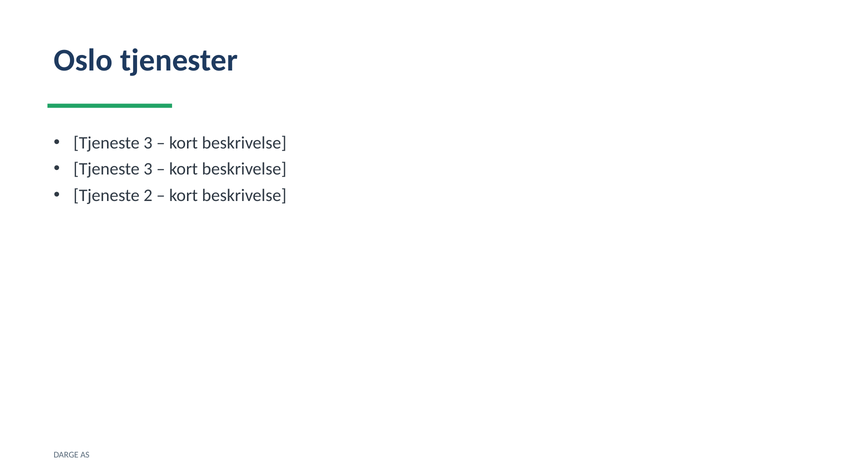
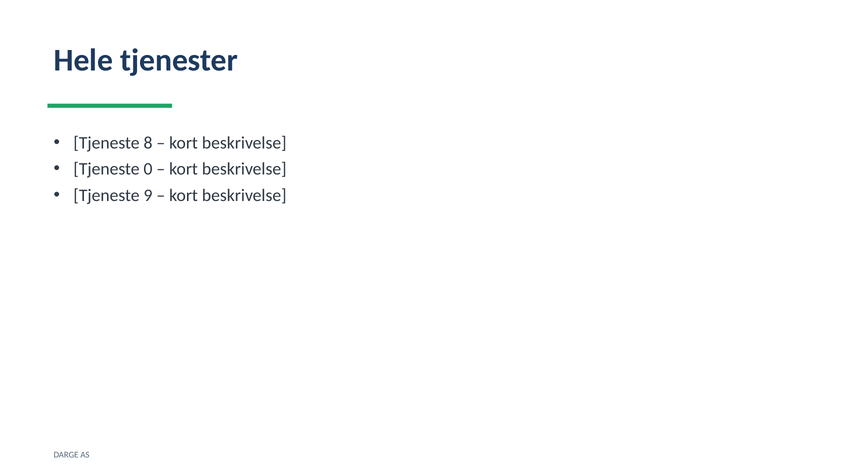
Oslo: Oslo -> Hele
3 at (148, 143): 3 -> 8
3 at (148, 169): 3 -> 0
2: 2 -> 9
